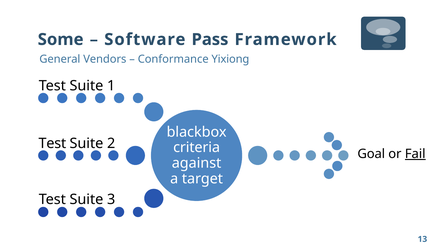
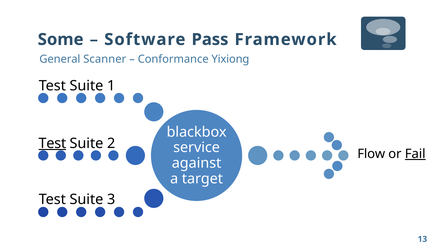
Vendors: Vendors -> Scanner
Test at (52, 143) underline: none -> present
criteria: criteria -> service
Goal: Goal -> Flow
